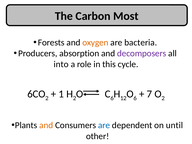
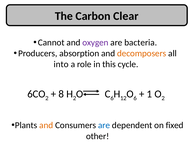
Most: Most -> Clear
Forests: Forests -> Cannot
oxygen colour: orange -> purple
decomposers colour: purple -> orange
1: 1 -> 8
7: 7 -> 1
until: until -> fixed
